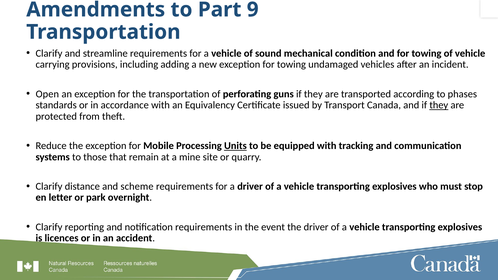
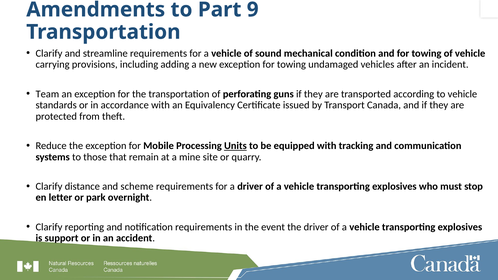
Open: Open -> Team
to phases: phases -> vehicle
they at (439, 105) underline: present -> none
licences: licences -> support
